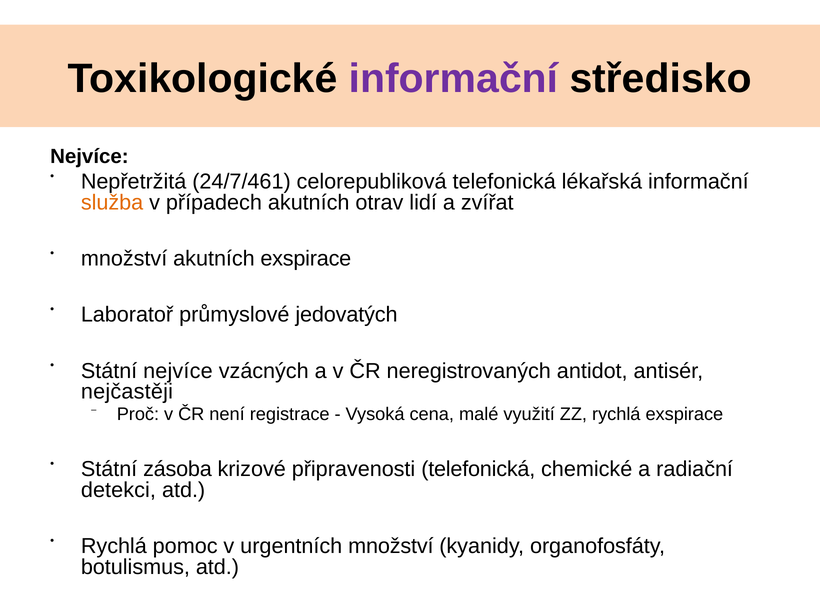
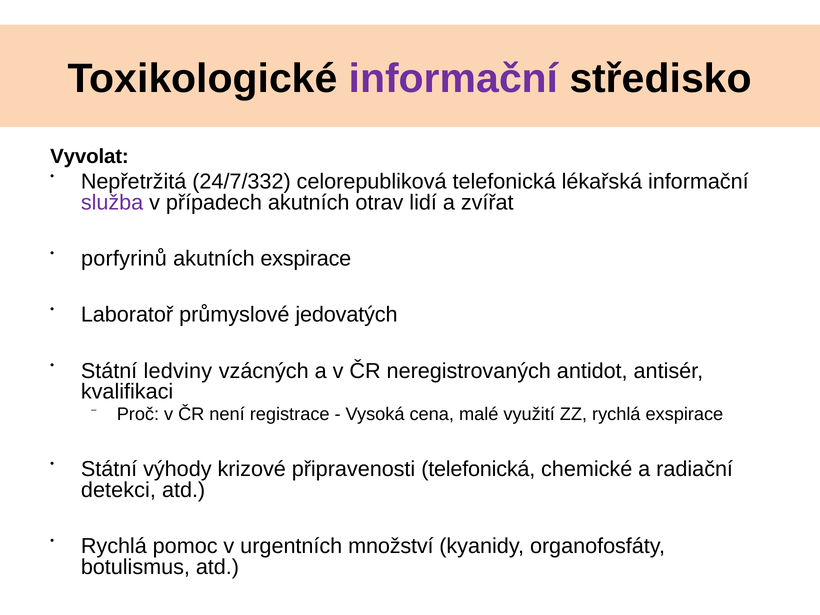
Nejvíce at (89, 157): Nejvíce -> Vyvolat
24/7/461: 24/7/461 -> 24/7/332
služba colour: orange -> purple
množství at (124, 259): množství -> porfyrinů
Státní nejvíce: nejvíce -> ledviny
nejčastěji: nejčastěji -> kvalifikaci
zásoba: zásoba -> výhody
